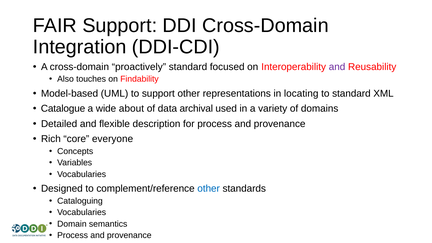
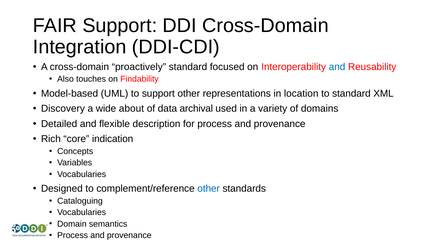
and at (337, 67) colour: purple -> blue
locating: locating -> location
Catalogue: Catalogue -> Discovery
everyone: everyone -> indication
